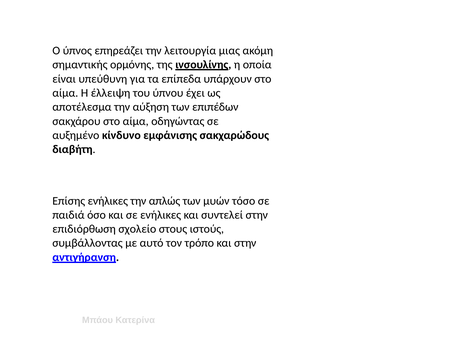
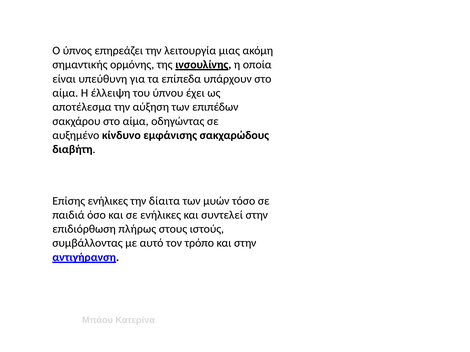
απλώς: απλώς -> δίαιτα
σχολείο: σχολείο -> πλήρως
